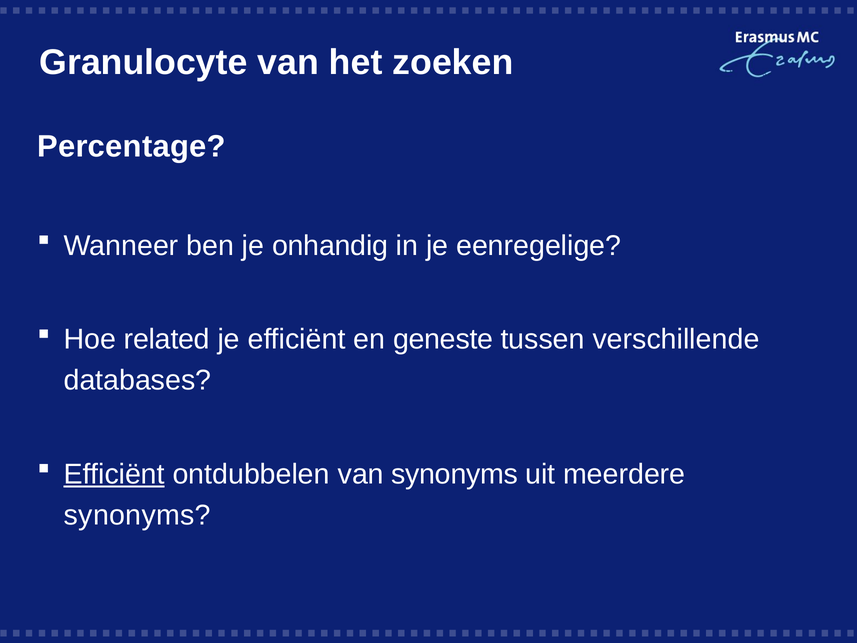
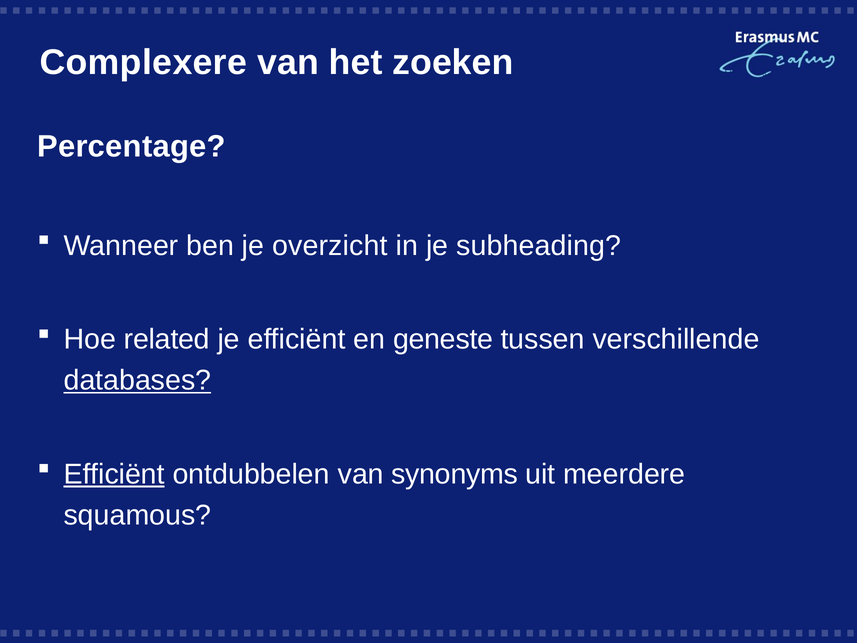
Granulocyte: Granulocyte -> Complexere
onhandig: onhandig -> overzicht
eenregelige: eenregelige -> subheading
databases underline: none -> present
synonyms at (137, 515): synonyms -> squamous
